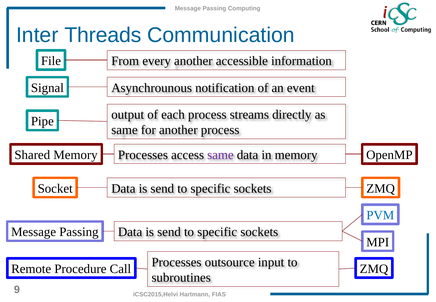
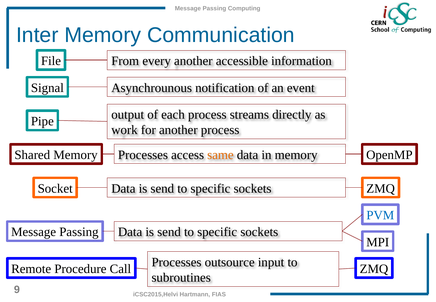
Inter Threads: Threads -> Memory
same at (124, 130): same -> work
same at (220, 155) colour: purple -> orange
